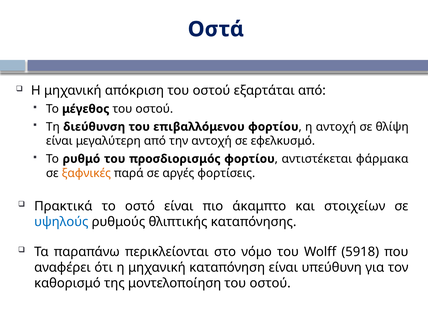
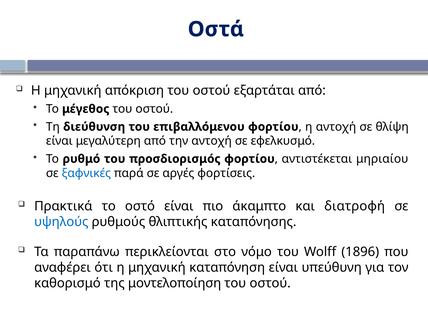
φάρμακα: φάρμακα -> μηριαίου
ξαφνικές colour: orange -> blue
στοιχείων: στοιχείων -> διατροφή
5918: 5918 -> 1896
